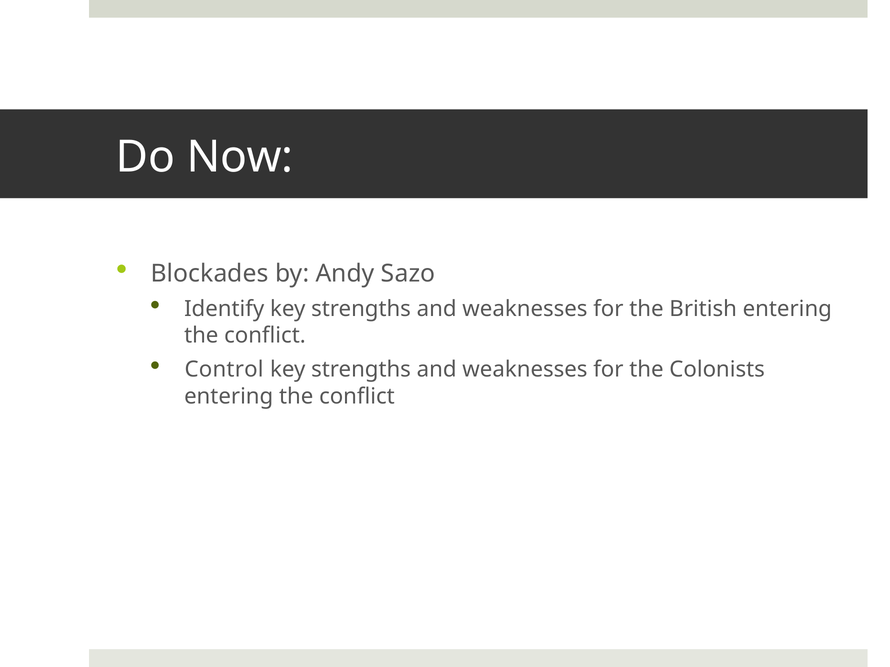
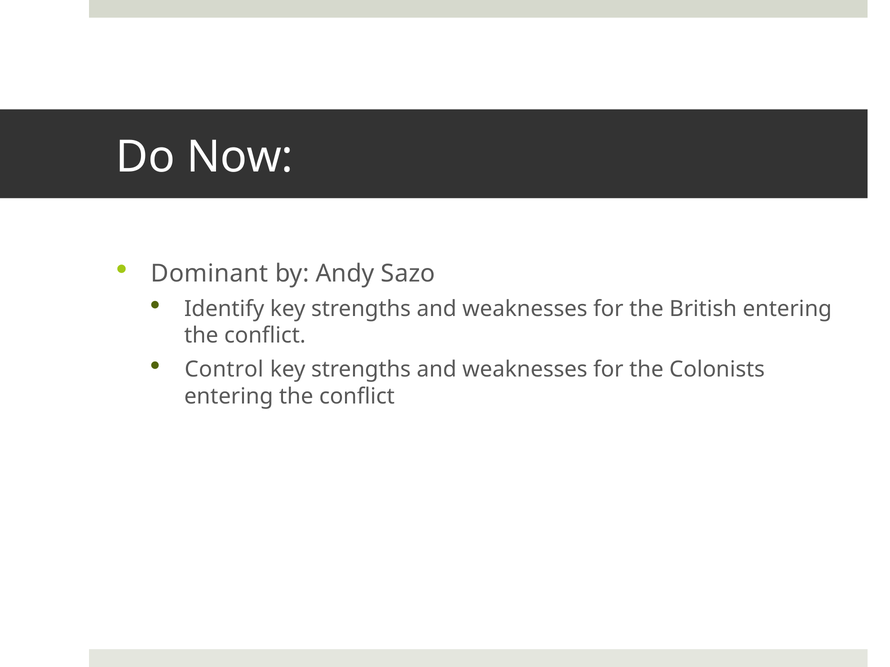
Blockades: Blockades -> Dominant
